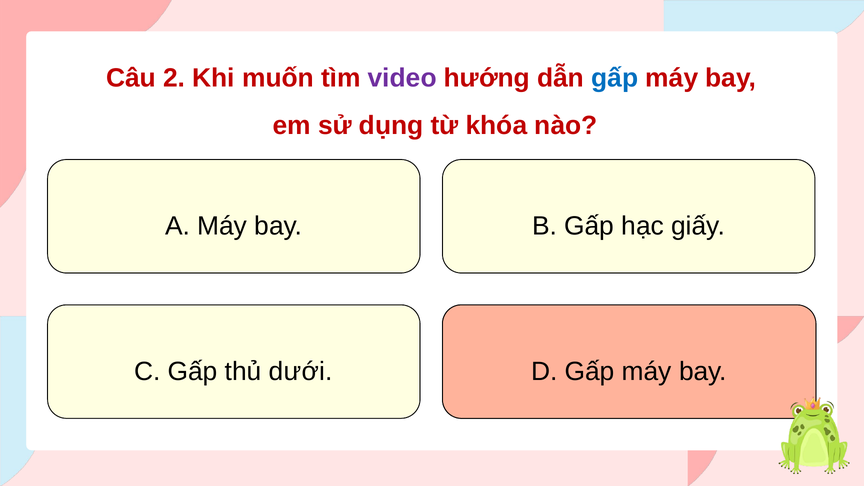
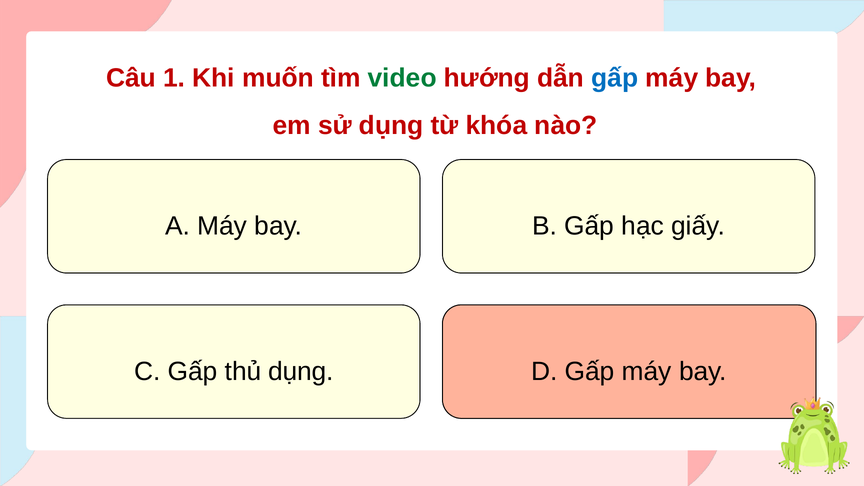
2: 2 -> 1
video colour: purple -> green
thủ dưới: dưới -> dụng
